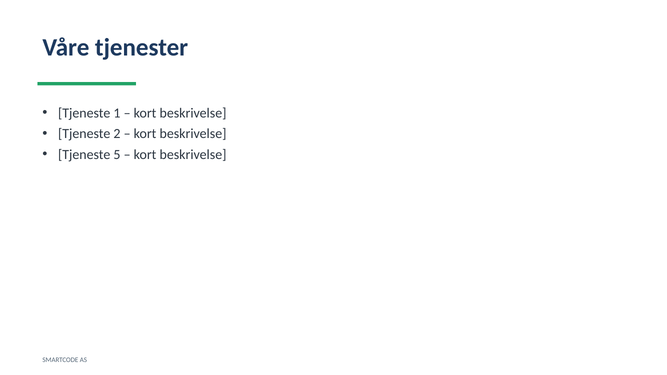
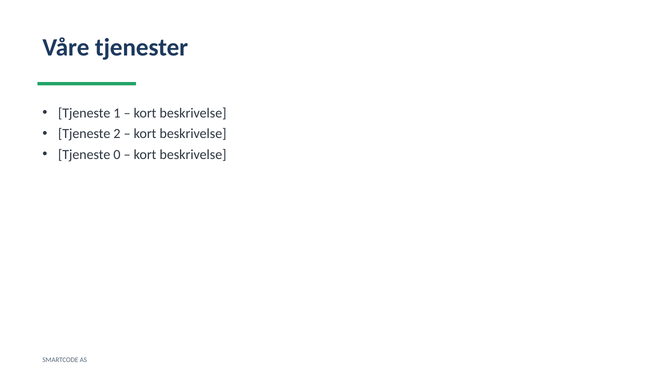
5: 5 -> 0
